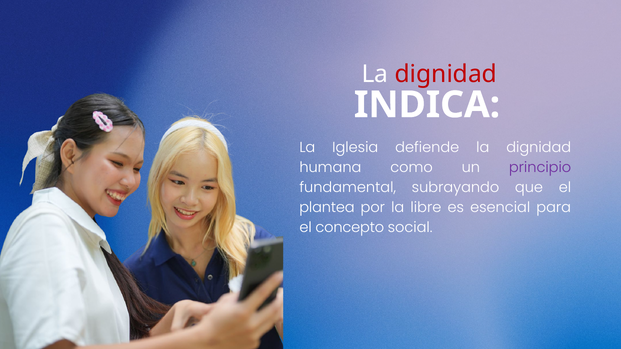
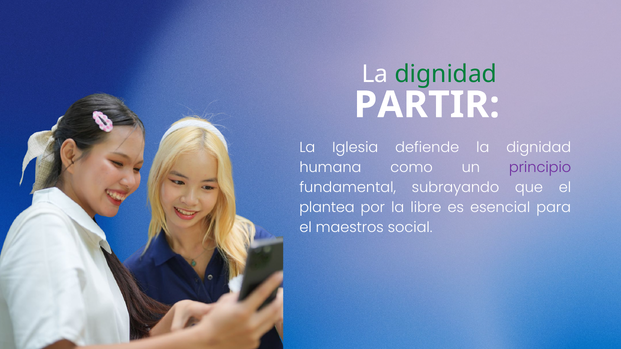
dignidad at (446, 74) colour: red -> green
INDICA: INDICA -> PARTIR
concepto: concepto -> maestros
